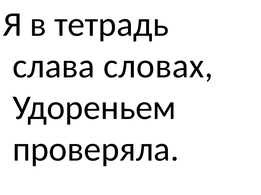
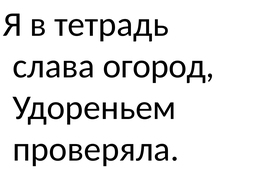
словах: словах -> огород
